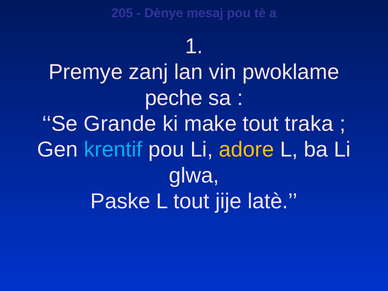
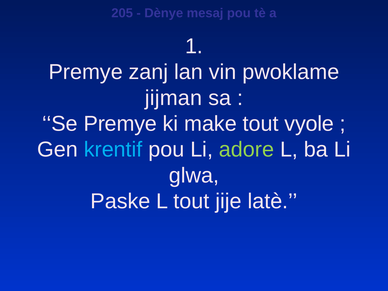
peche: peche -> jijman
Se Grande: Grande -> Premye
traka: traka -> vyole
adore colour: yellow -> light green
